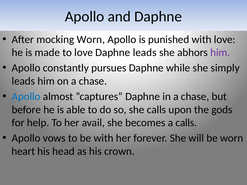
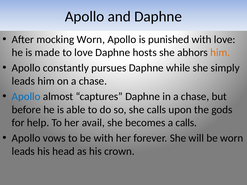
Daphne leads: leads -> hosts
him at (220, 53) colour: purple -> orange
heart at (23, 151): heart -> leads
